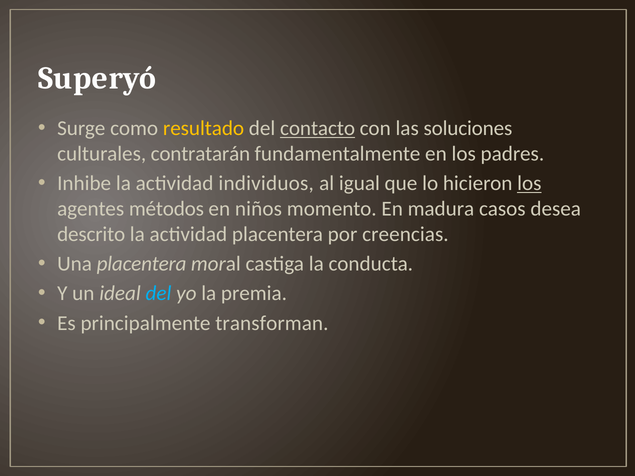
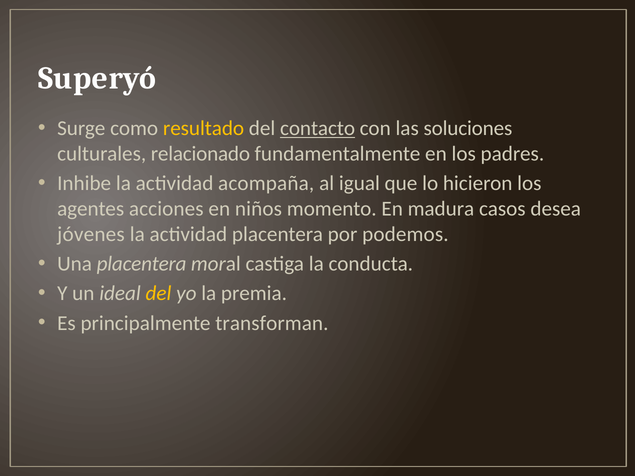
contratarán: contratarán -> relacionado
individuos: individuos -> acompaña
los at (529, 184) underline: present -> none
métodos: métodos -> acciones
descrito: descrito -> jóvenes
creencias: creencias -> podemos
del at (158, 294) colour: light blue -> yellow
